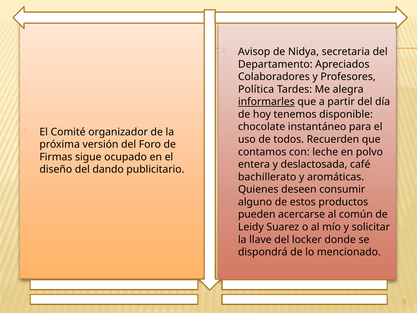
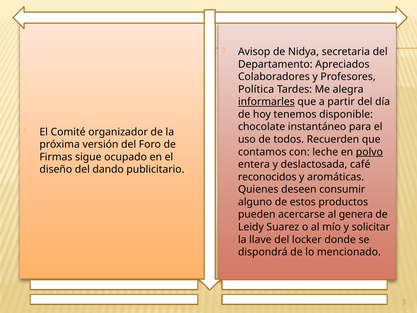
polvo underline: none -> present
bachillerato: bachillerato -> reconocidos
común: común -> genera
